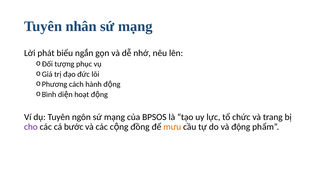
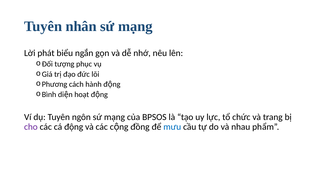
bước: bước -> động
mưu colour: orange -> blue
động: động -> nhau
